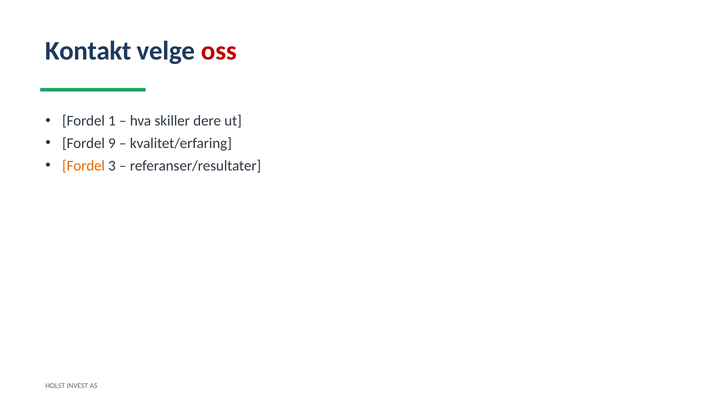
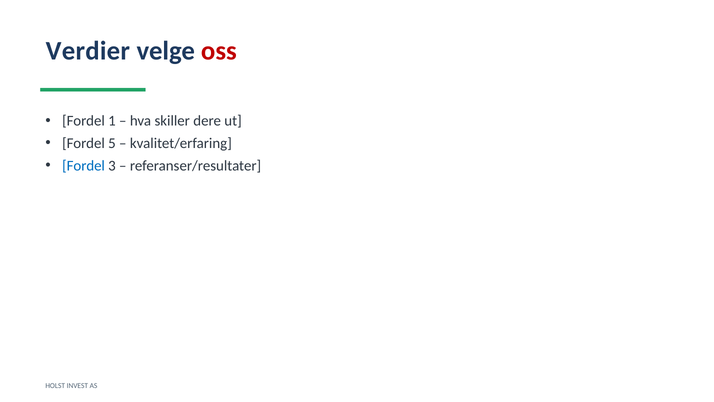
Kontakt: Kontakt -> Verdier
9: 9 -> 5
Fordel at (84, 166) colour: orange -> blue
